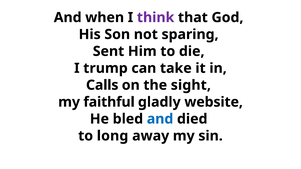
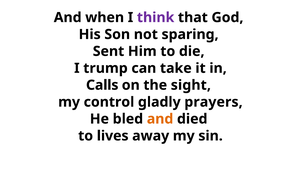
faithful: faithful -> control
website: website -> prayers
and at (160, 119) colour: blue -> orange
long: long -> lives
